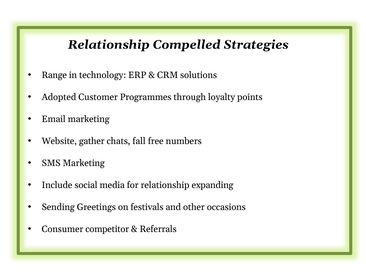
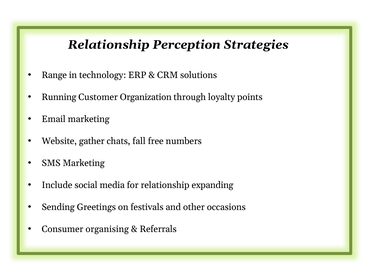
Compelled: Compelled -> Perception
Adopted: Adopted -> Running
Programmes: Programmes -> Organization
competitor: competitor -> organising
